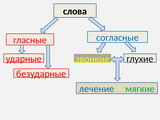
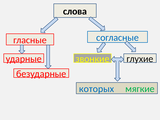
лечение: лечение -> которых
